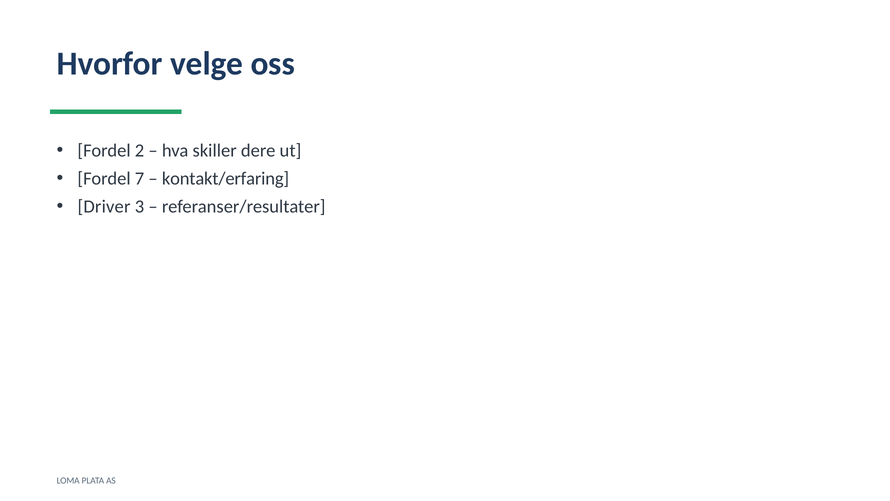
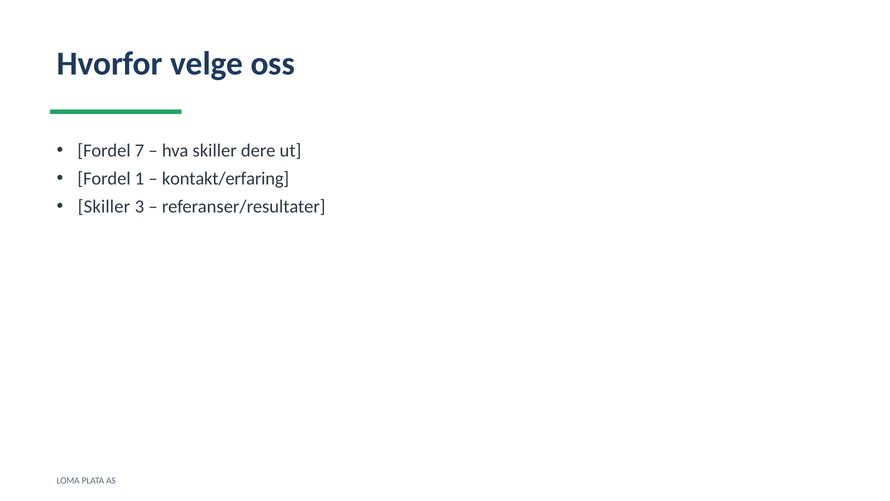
2: 2 -> 7
7: 7 -> 1
Driver at (104, 206): Driver -> Skiller
